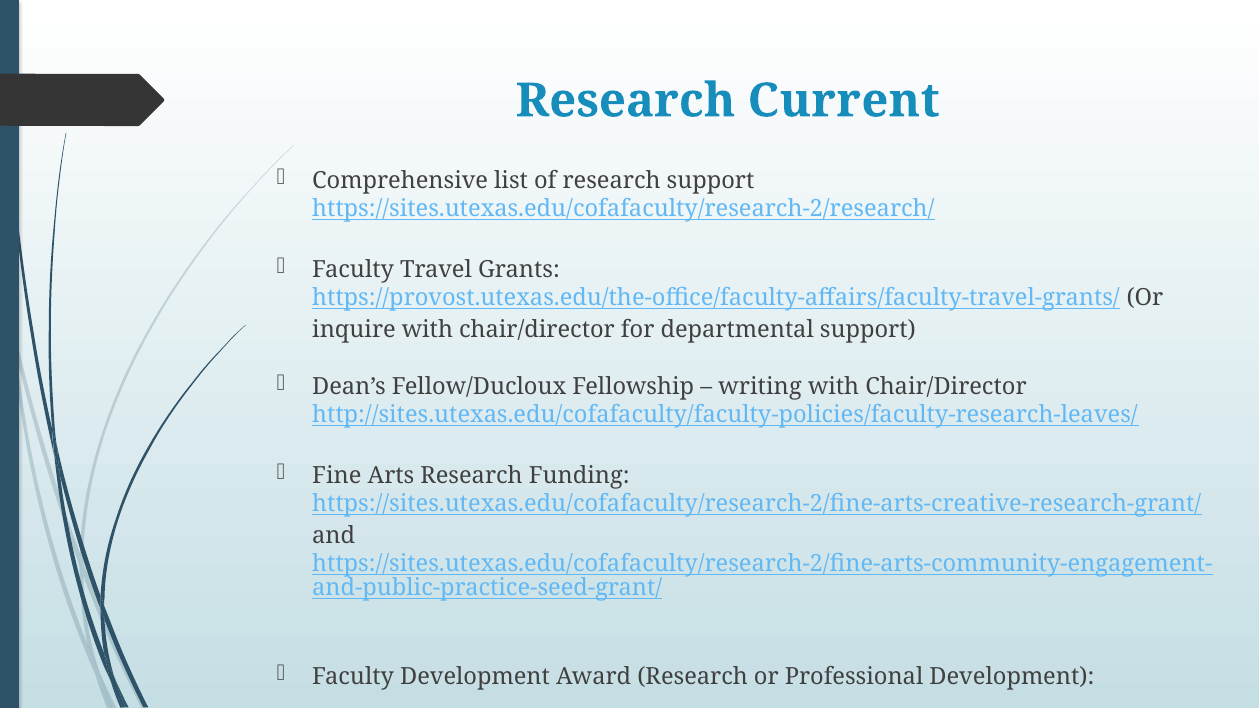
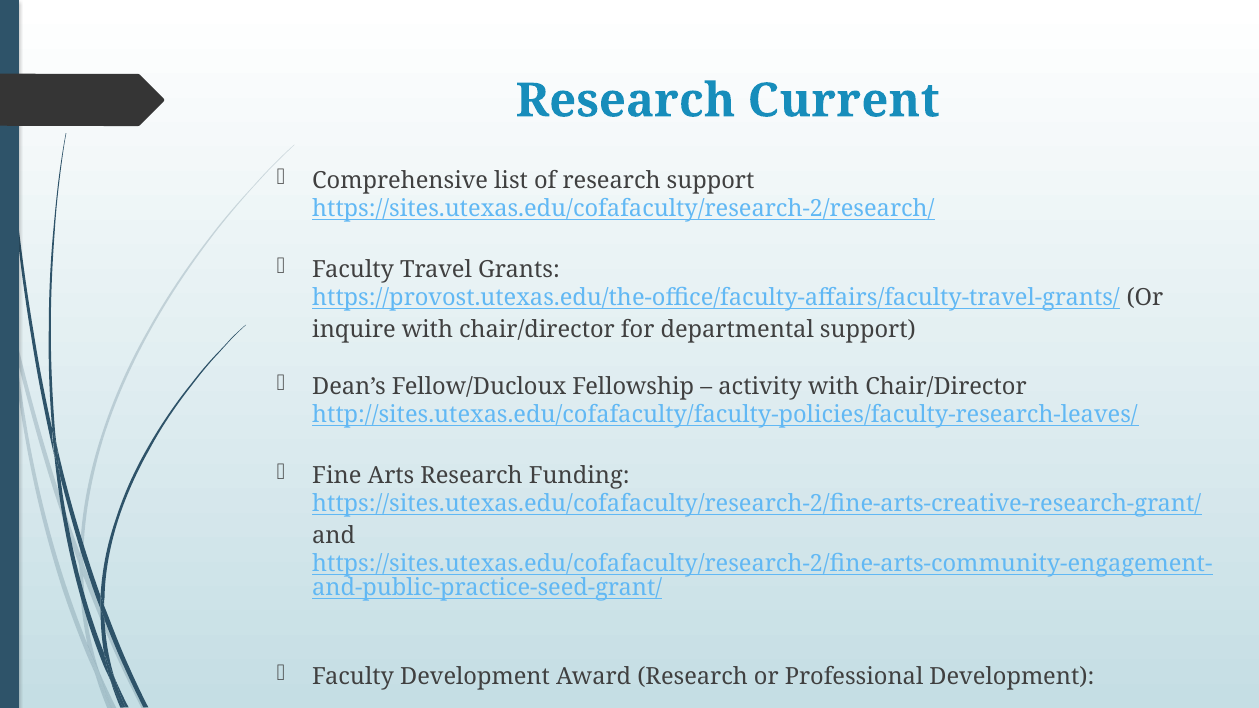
writing: writing -> activity
